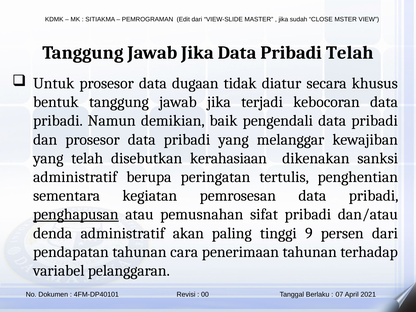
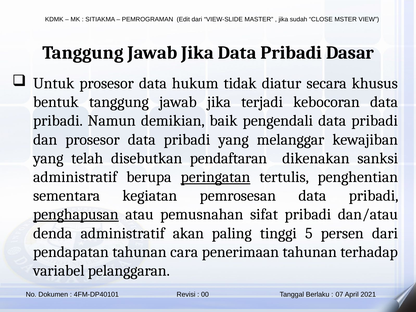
Pribadi Telah: Telah -> Dasar
dugaan: dugaan -> hukum
kerahasiaan: kerahasiaan -> pendaftaran
peringatan underline: none -> present
9: 9 -> 5
